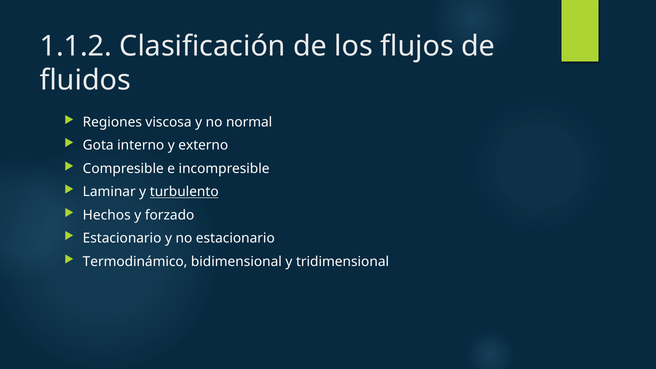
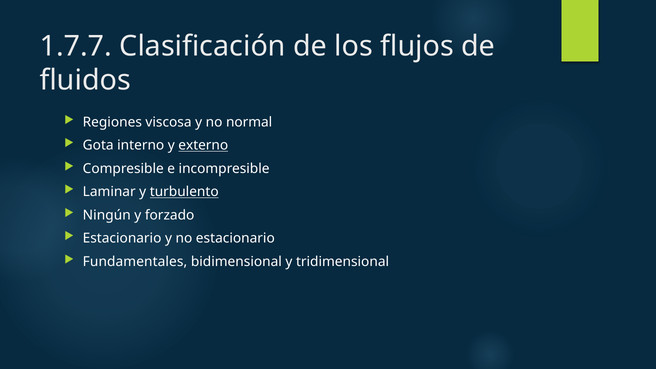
1.1.2: 1.1.2 -> 1.7.7
externo underline: none -> present
Hechos: Hechos -> Ningún
Termodinámico: Termodinámico -> Fundamentales
